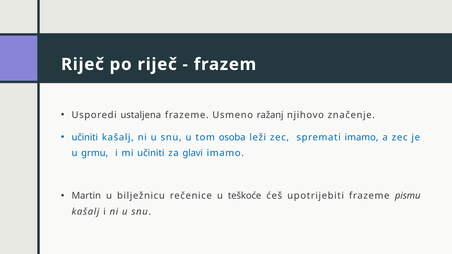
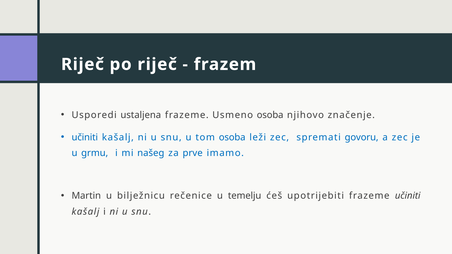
Usmeno ražanj: ražanj -> osoba
spremati imamo: imamo -> govoru
mi učiniti: učiniti -> našeg
glavi: glavi -> prve
teškoće: teškoće -> temelju
frazeme pismu: pismu -> učiniti
